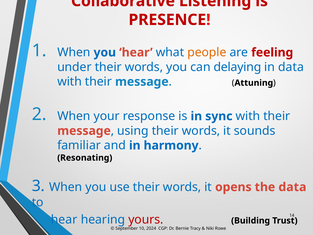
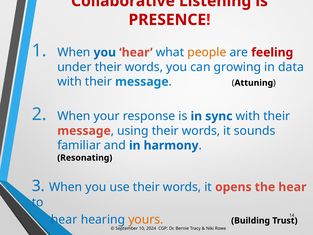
delaying: delaying -> growing
the data: data -> hear
yours colour: red -> orange
